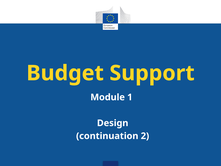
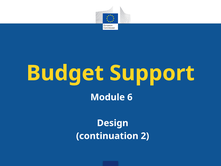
1: 1 -> 6
